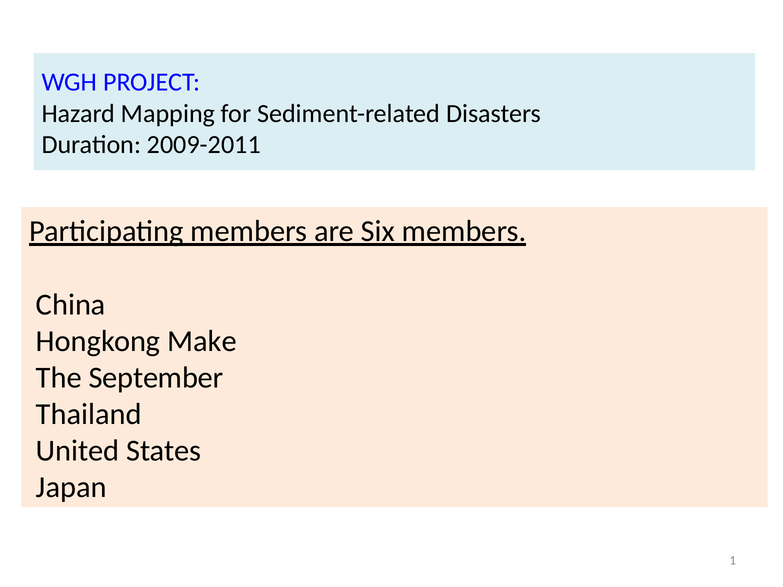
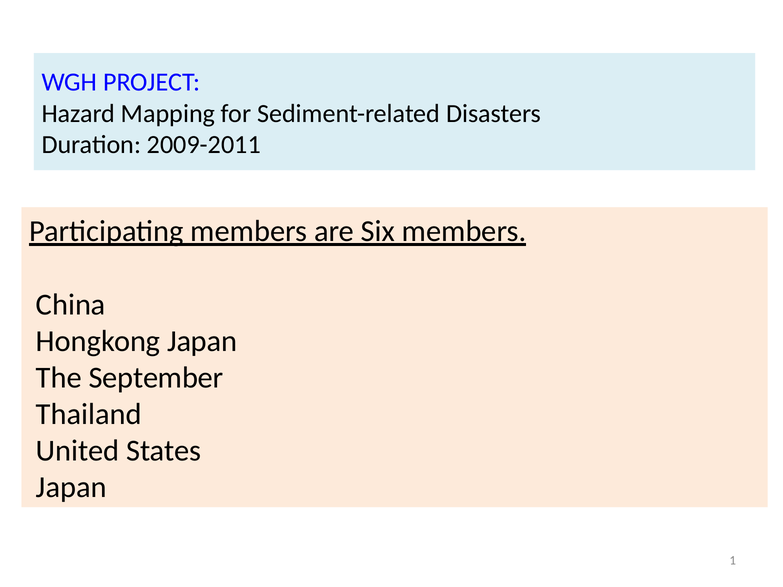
Hongkong Make: Make -> Japan
